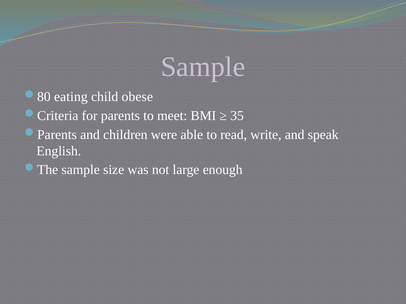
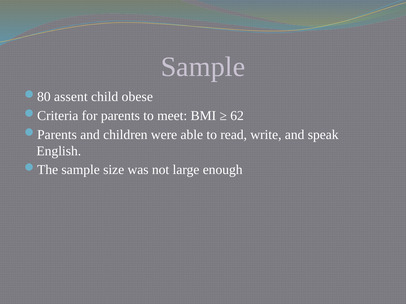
eating: eating -> assent
35: 35 -> 62
